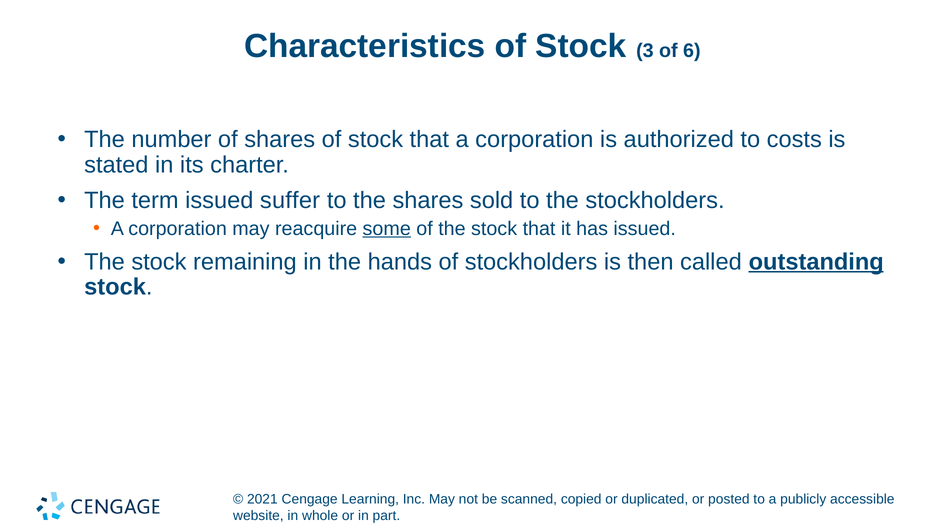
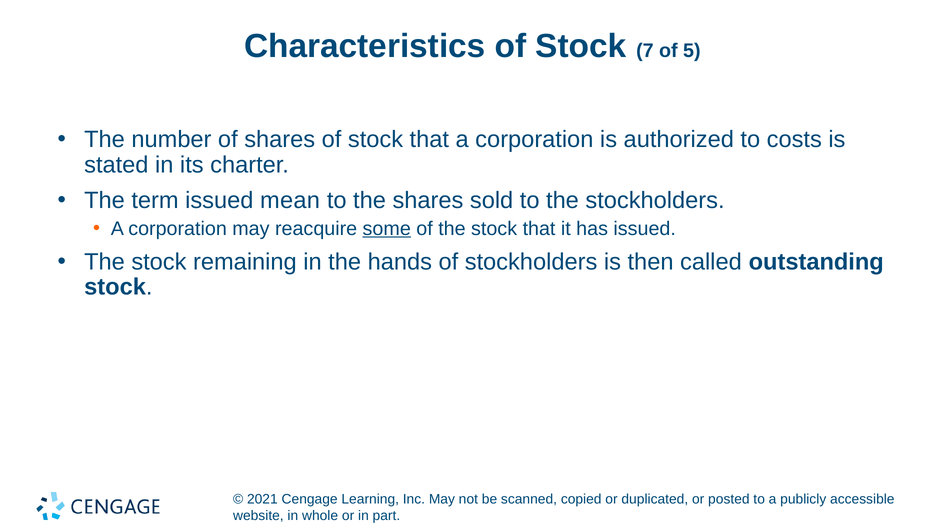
3: 3 -> 7
6: 6 -> 5
suffer: suffer -> mean
outstanding underline: present -> none
